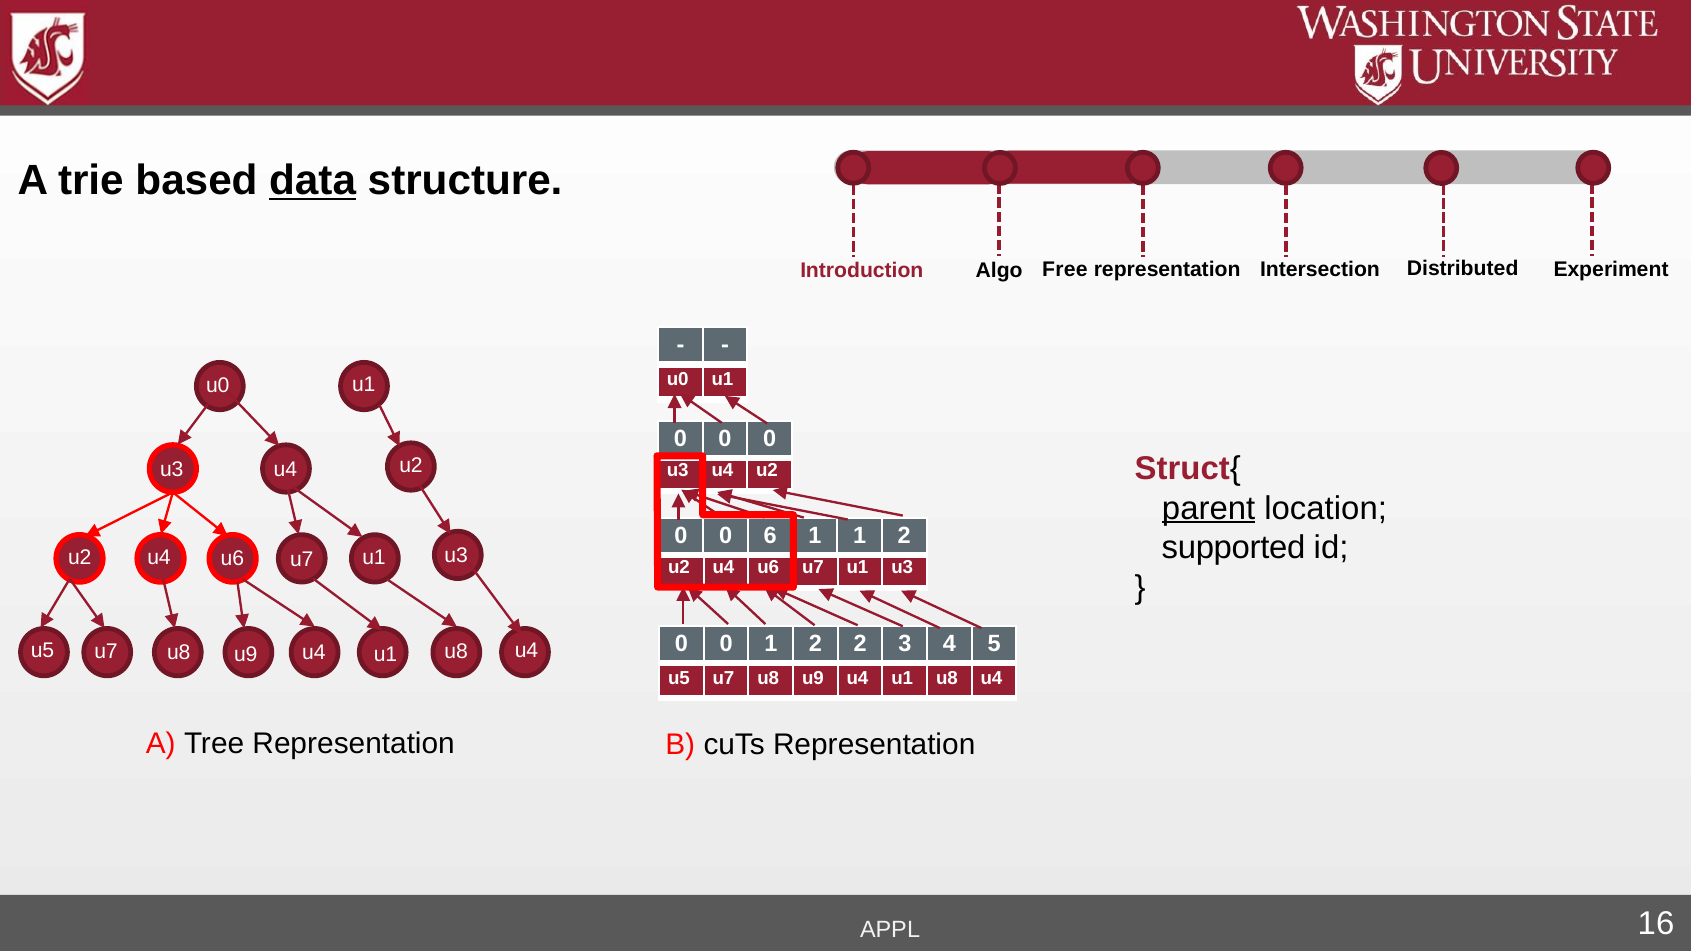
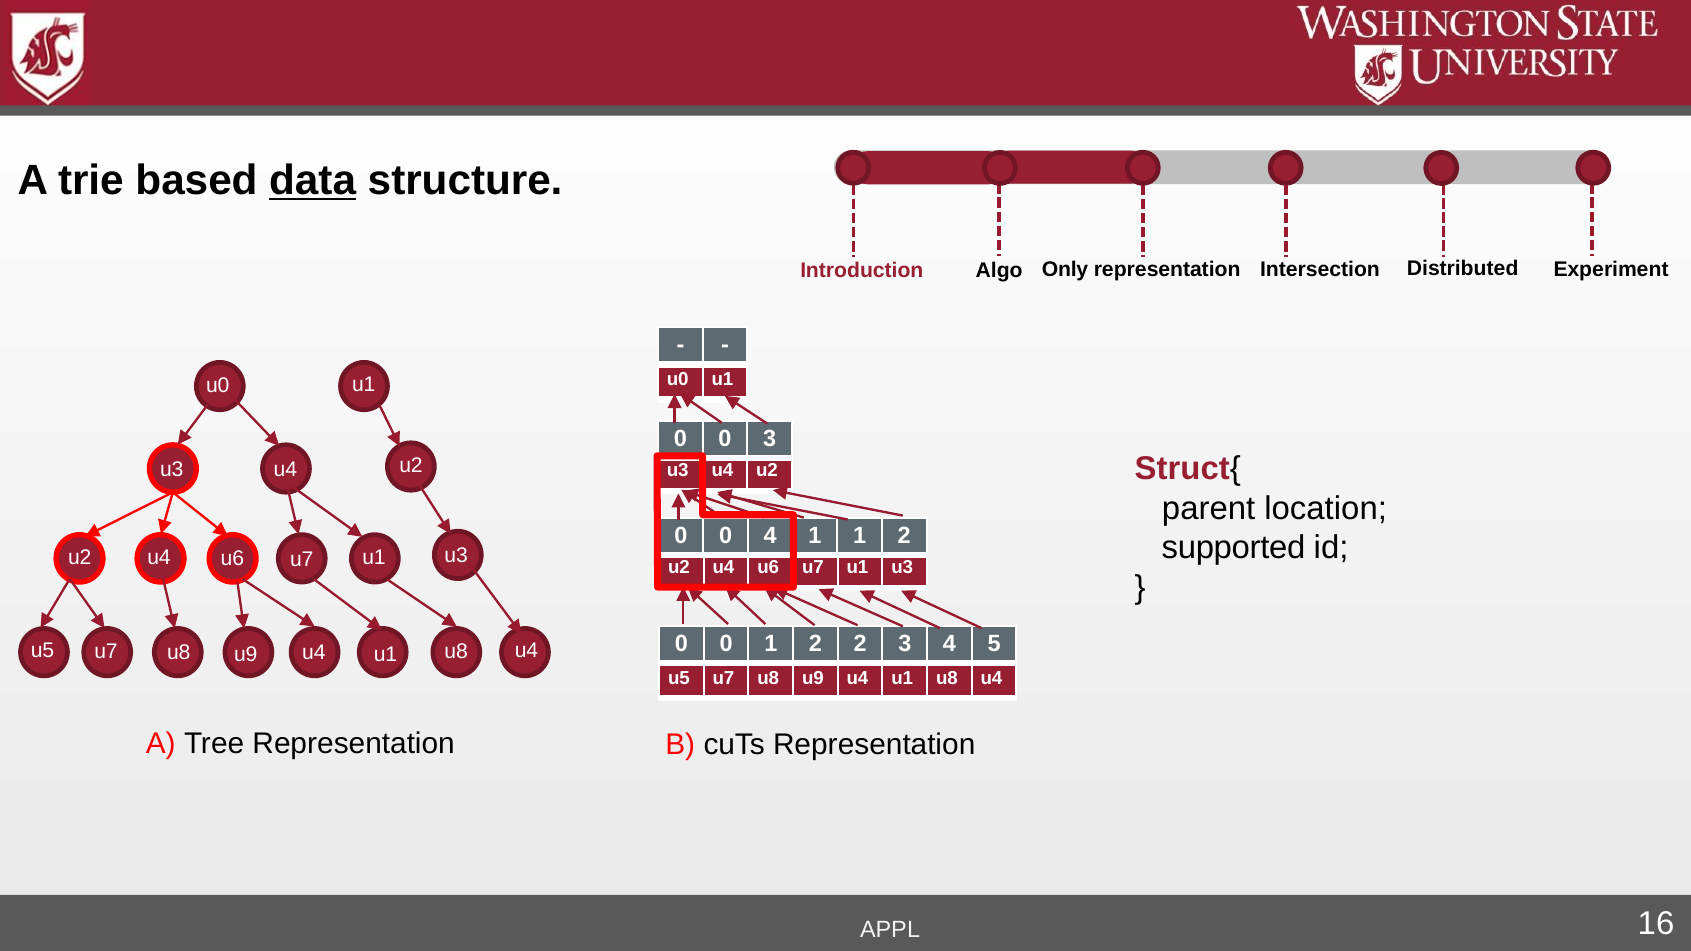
Free: Free -> Only
0 0 0: 0 -> 3
parent underline: present -> none
0 6: 6 -> 4
